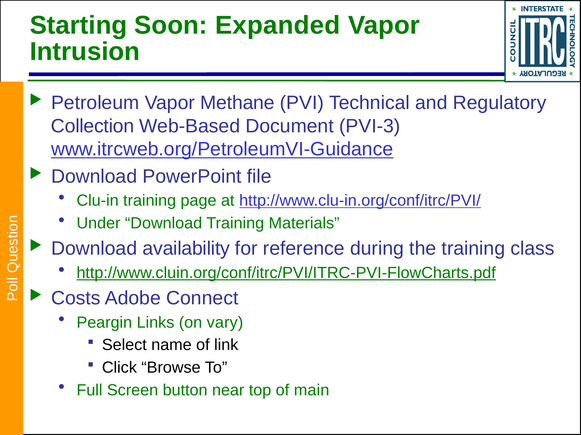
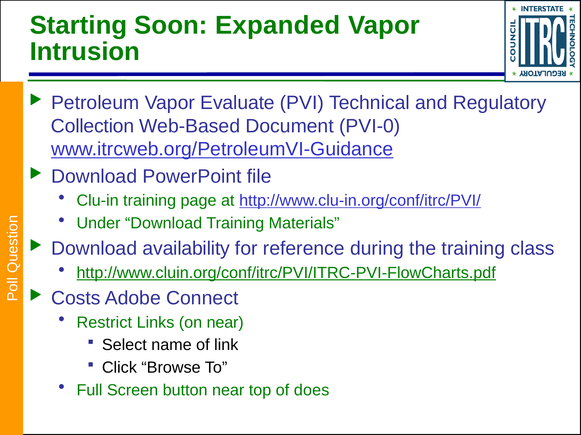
Methane: Methane -> Evaluate
PVI-3: PVI-3 -> PVI-0
Peargin: Peargin -> Restrict
on vary: vary -> near
main: main -> does
